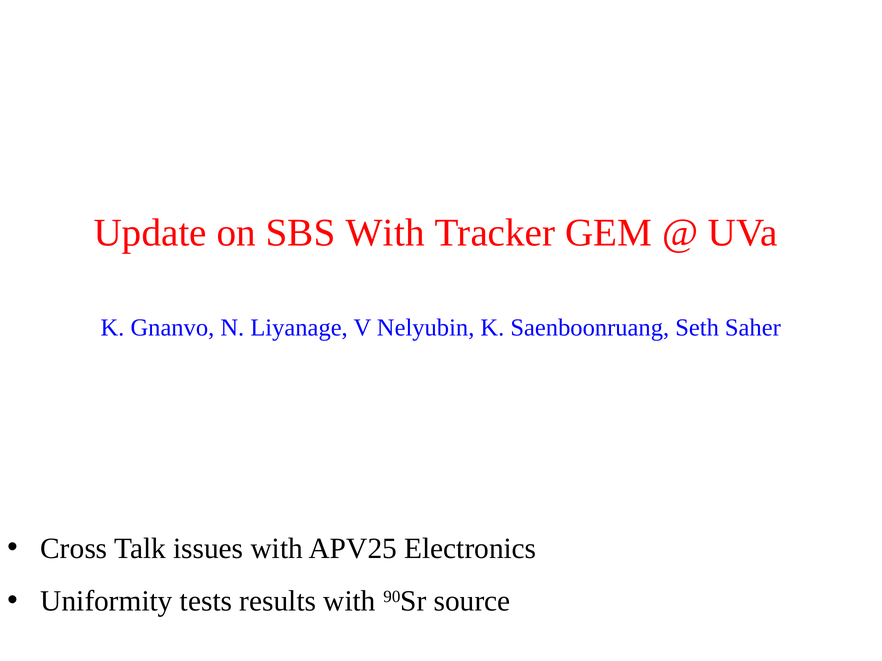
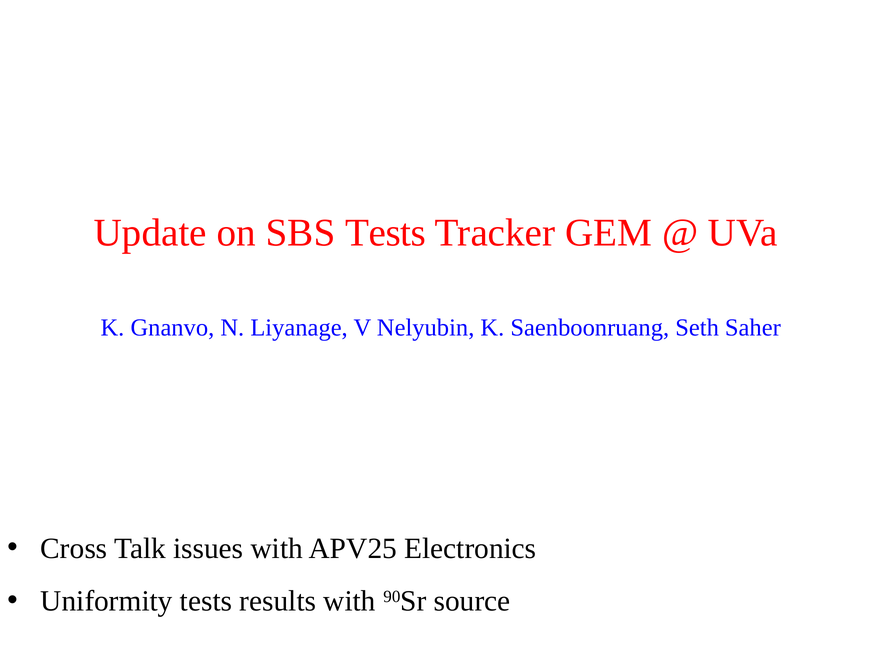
SBS With: With -> Tests
